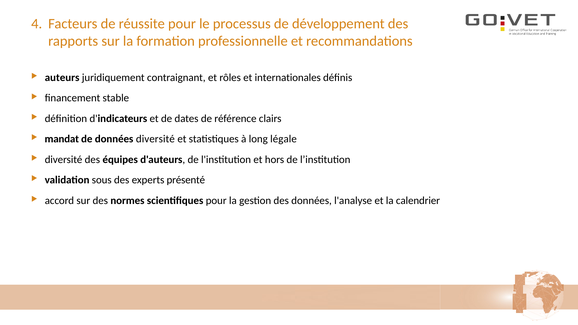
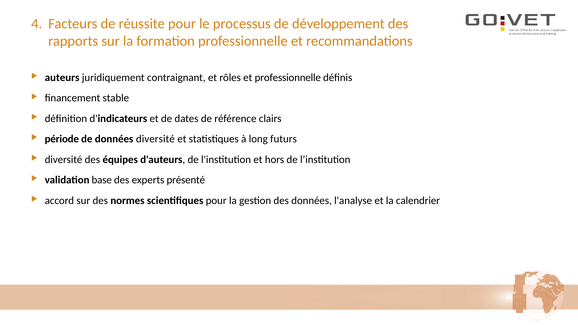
et internationales: internationales -> professionnelle
mandat: mandat -> période
légale: légale -> futurs
sous: sous -> base
